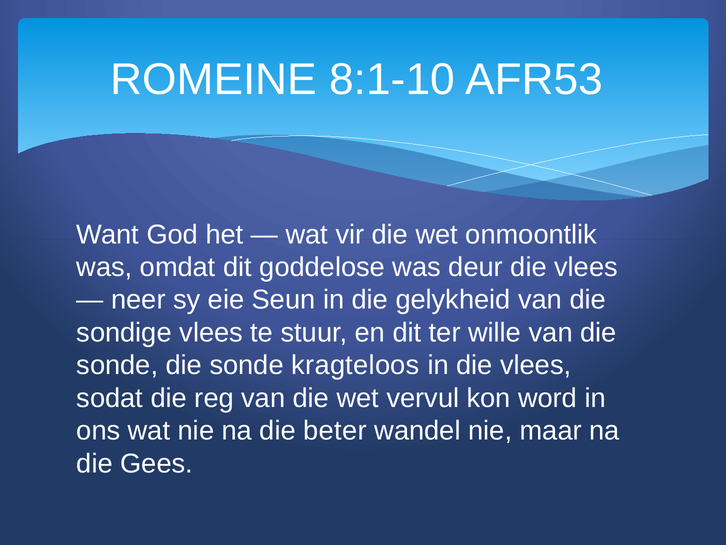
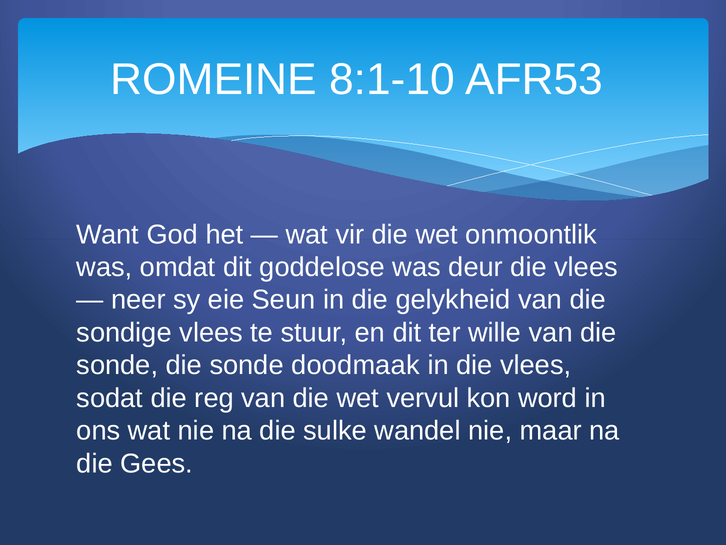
kragteloos: kragteloos -> doodmaak
beter: beter -> sulke
